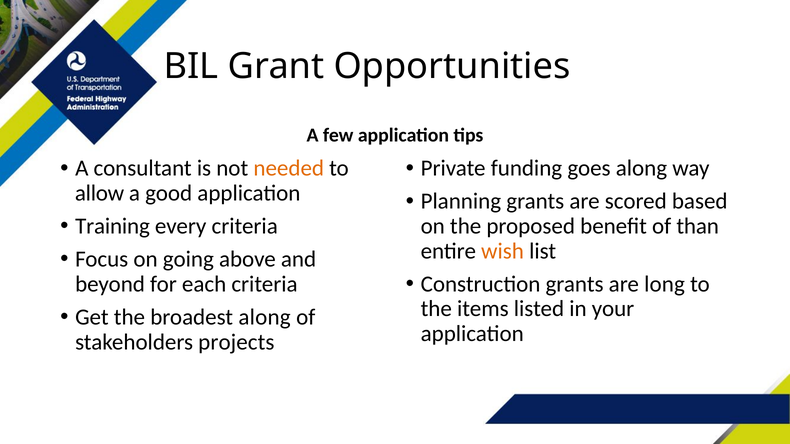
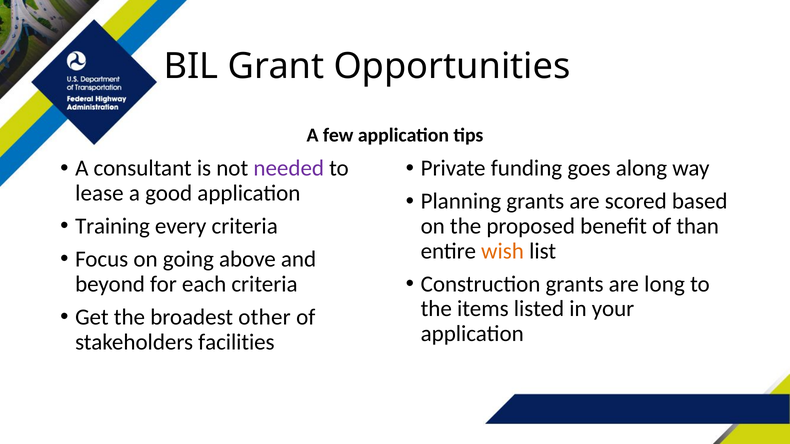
needed colour: orange -> purple
allow: allow -> lease
broadest along: along -> other
projects: projects -> facilities
